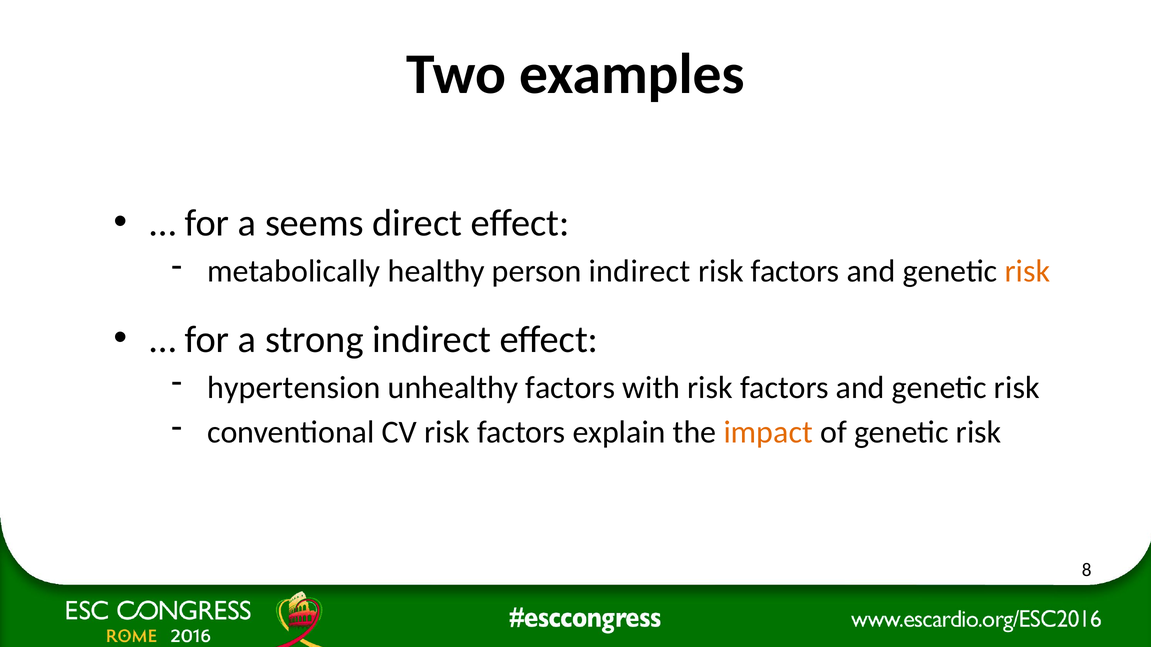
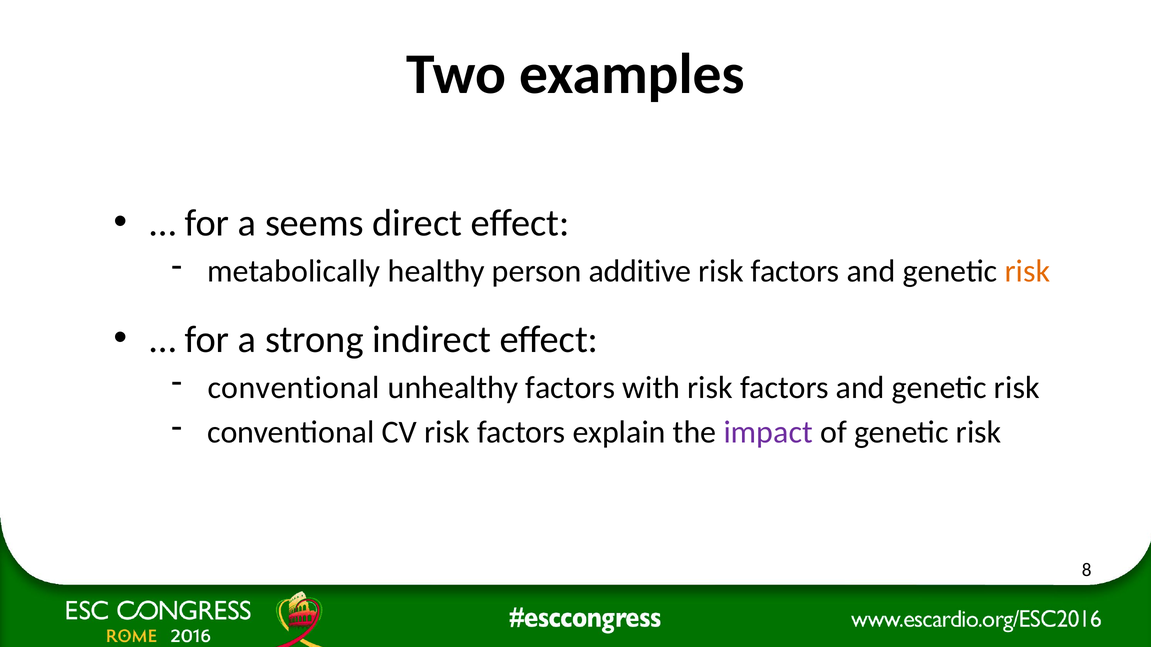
person indirect: indirect -> additive
hypertension at (294, 388): hypertension -> conventional
impact colour: orange -> purple
